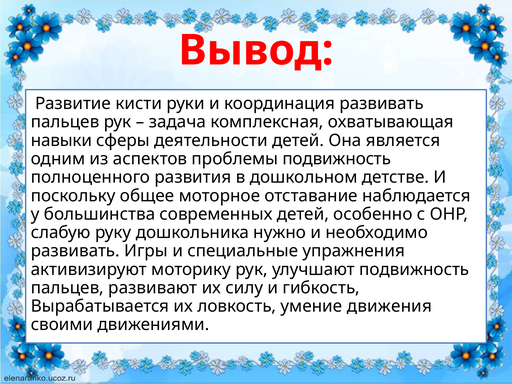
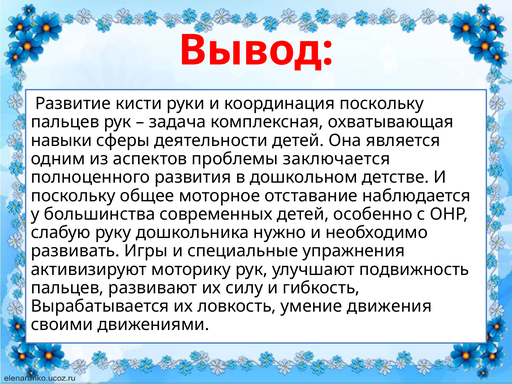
координация развивать: развивать -> поскольку
проблемы подвижность: подвижность -> заключается
